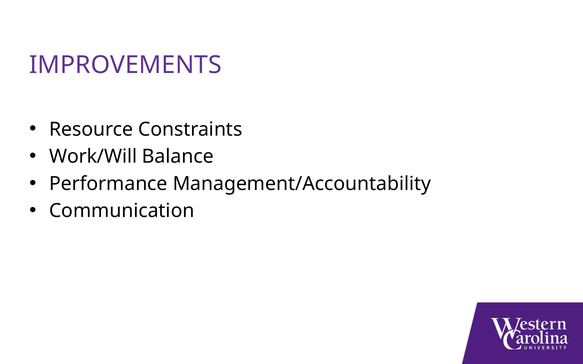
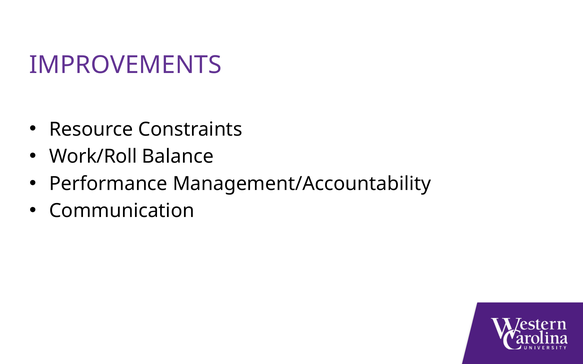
Work/Will: Work/Will -> Work/Roll
